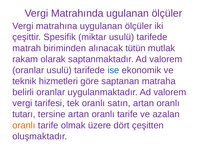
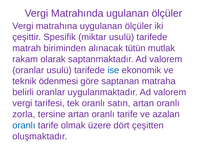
hizmetleri: hizmetleri -> ödenmesi
tutarı: tutarı -> zorla
oranlı at (24, 126) colour: orange -> blue
